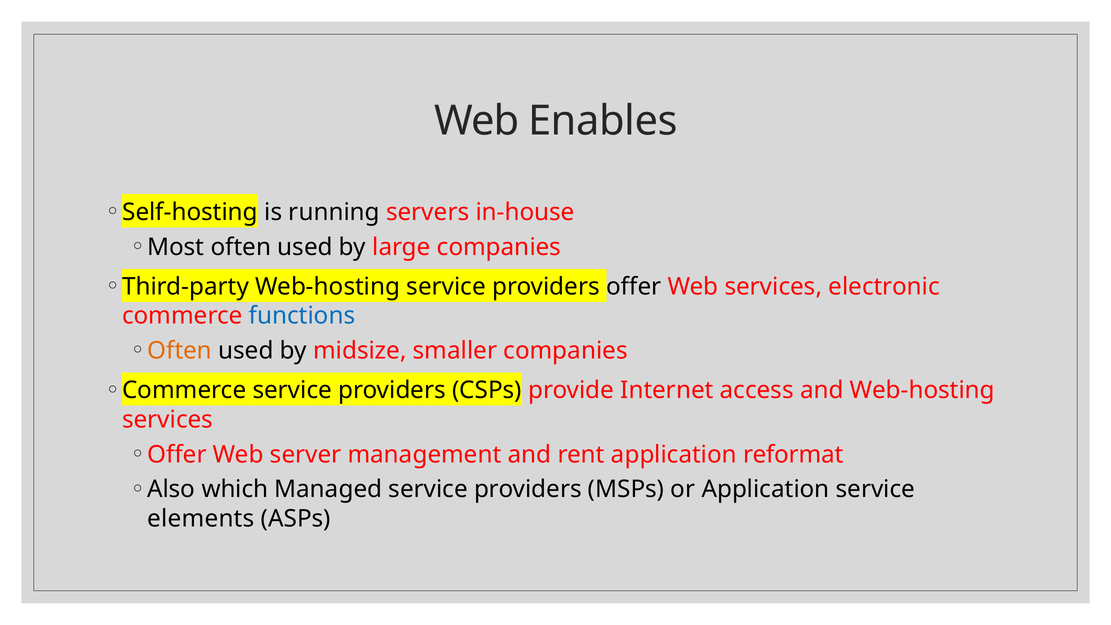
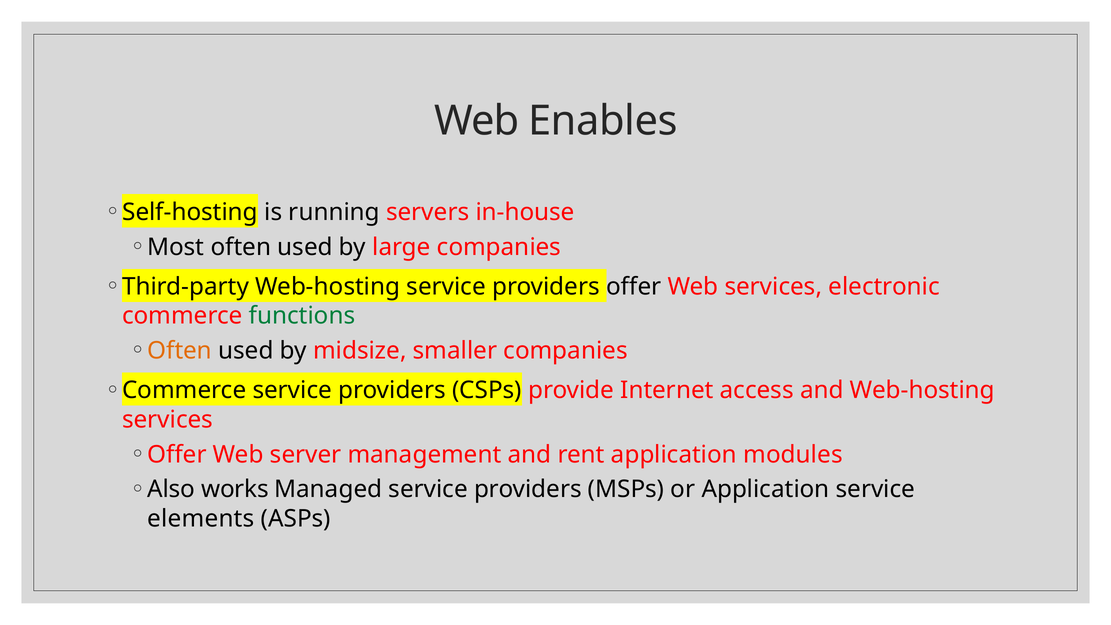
functions colour: blue -> green
reformat: reformat -> modules
which: which -> works
